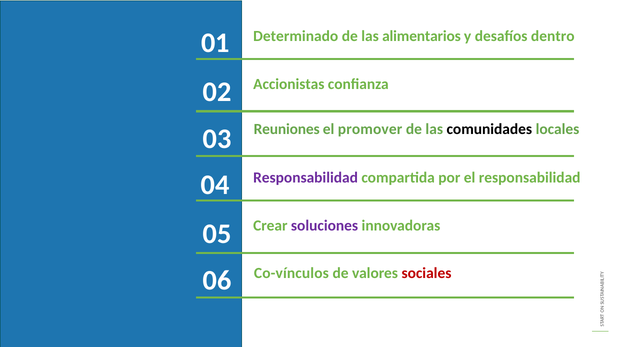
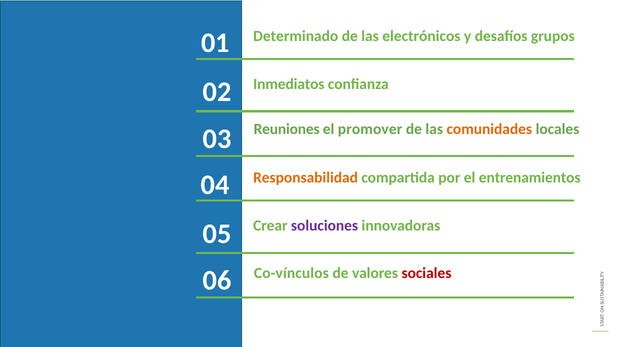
alimentarios: alimentarios -> electrónicos
dentro: dentro -> grupos
Accionistas: Accionistas -> Inmediatos
comunidades colour: black -> orange
Responsabilidad at (306, 178) colour: purple -> orange
el responsabilidad: responsabilidad -> entrenamientos
